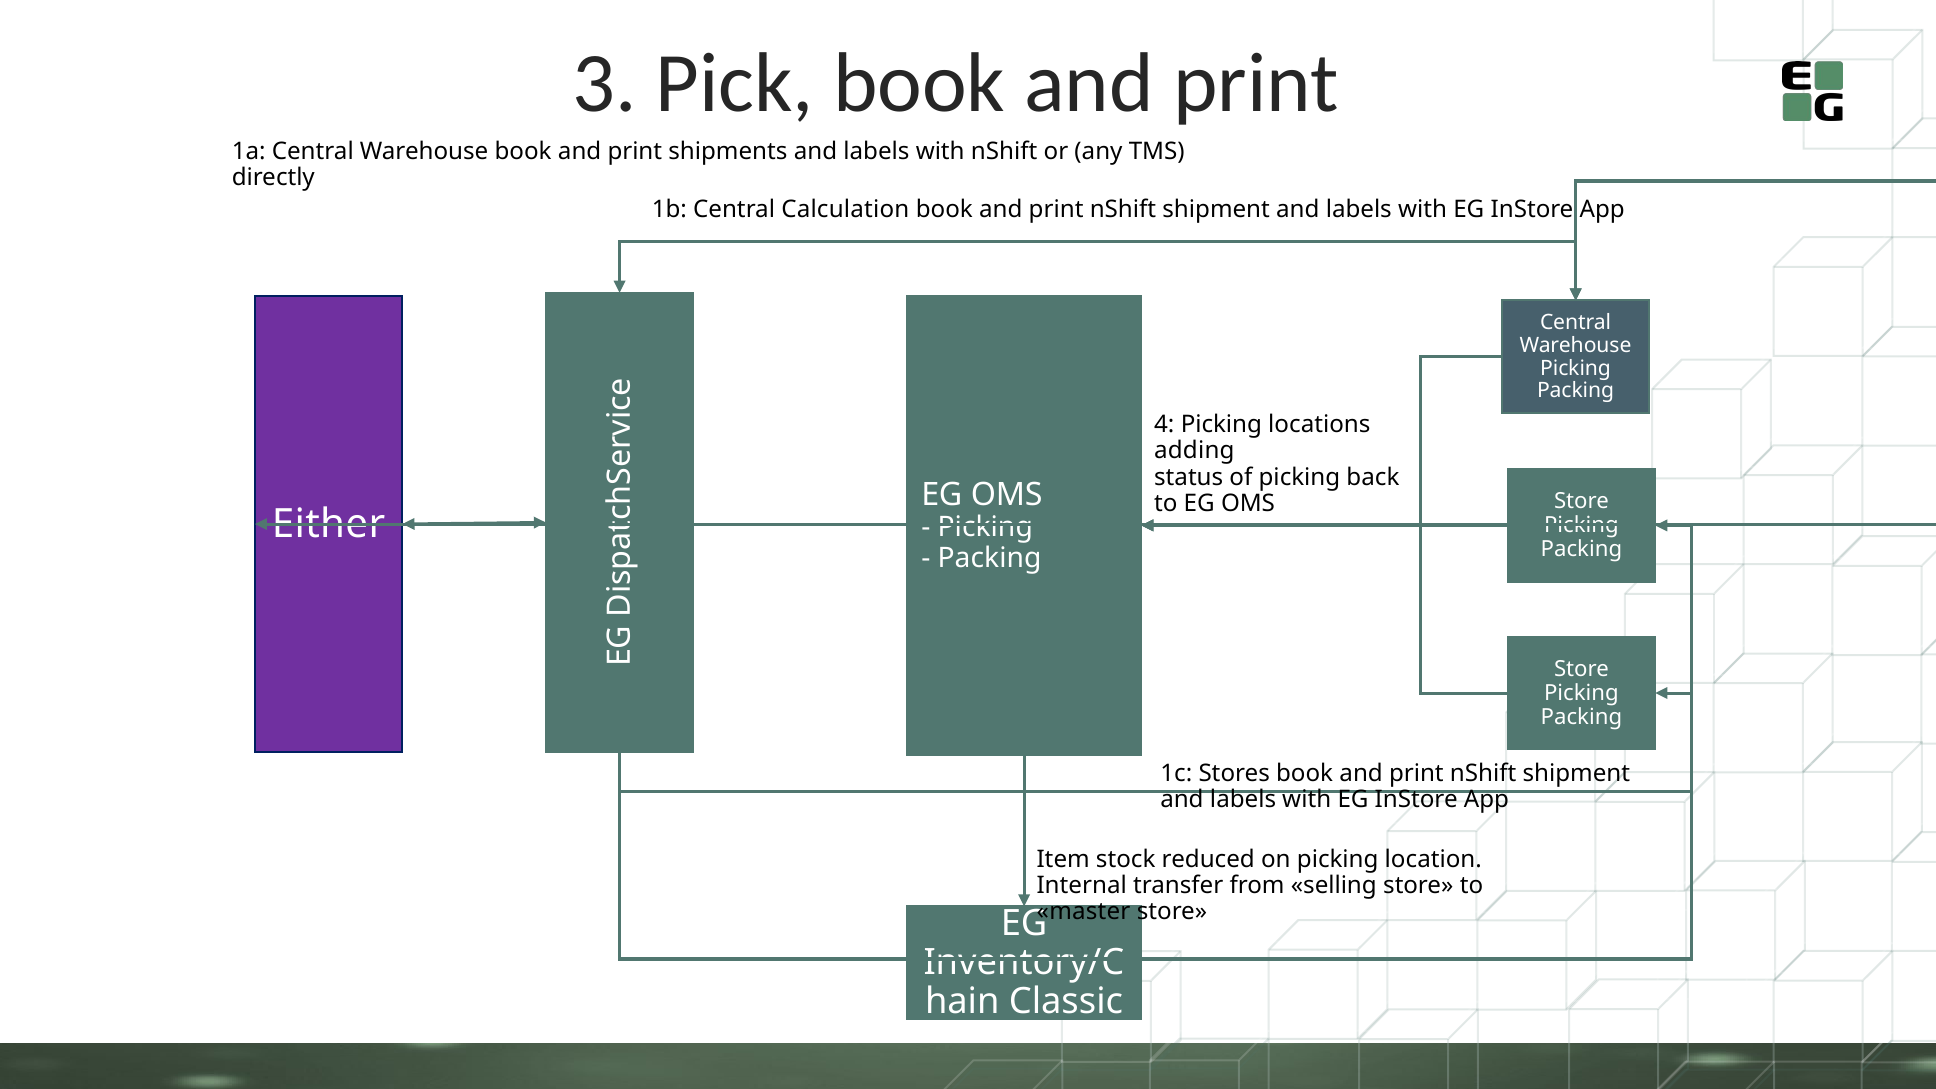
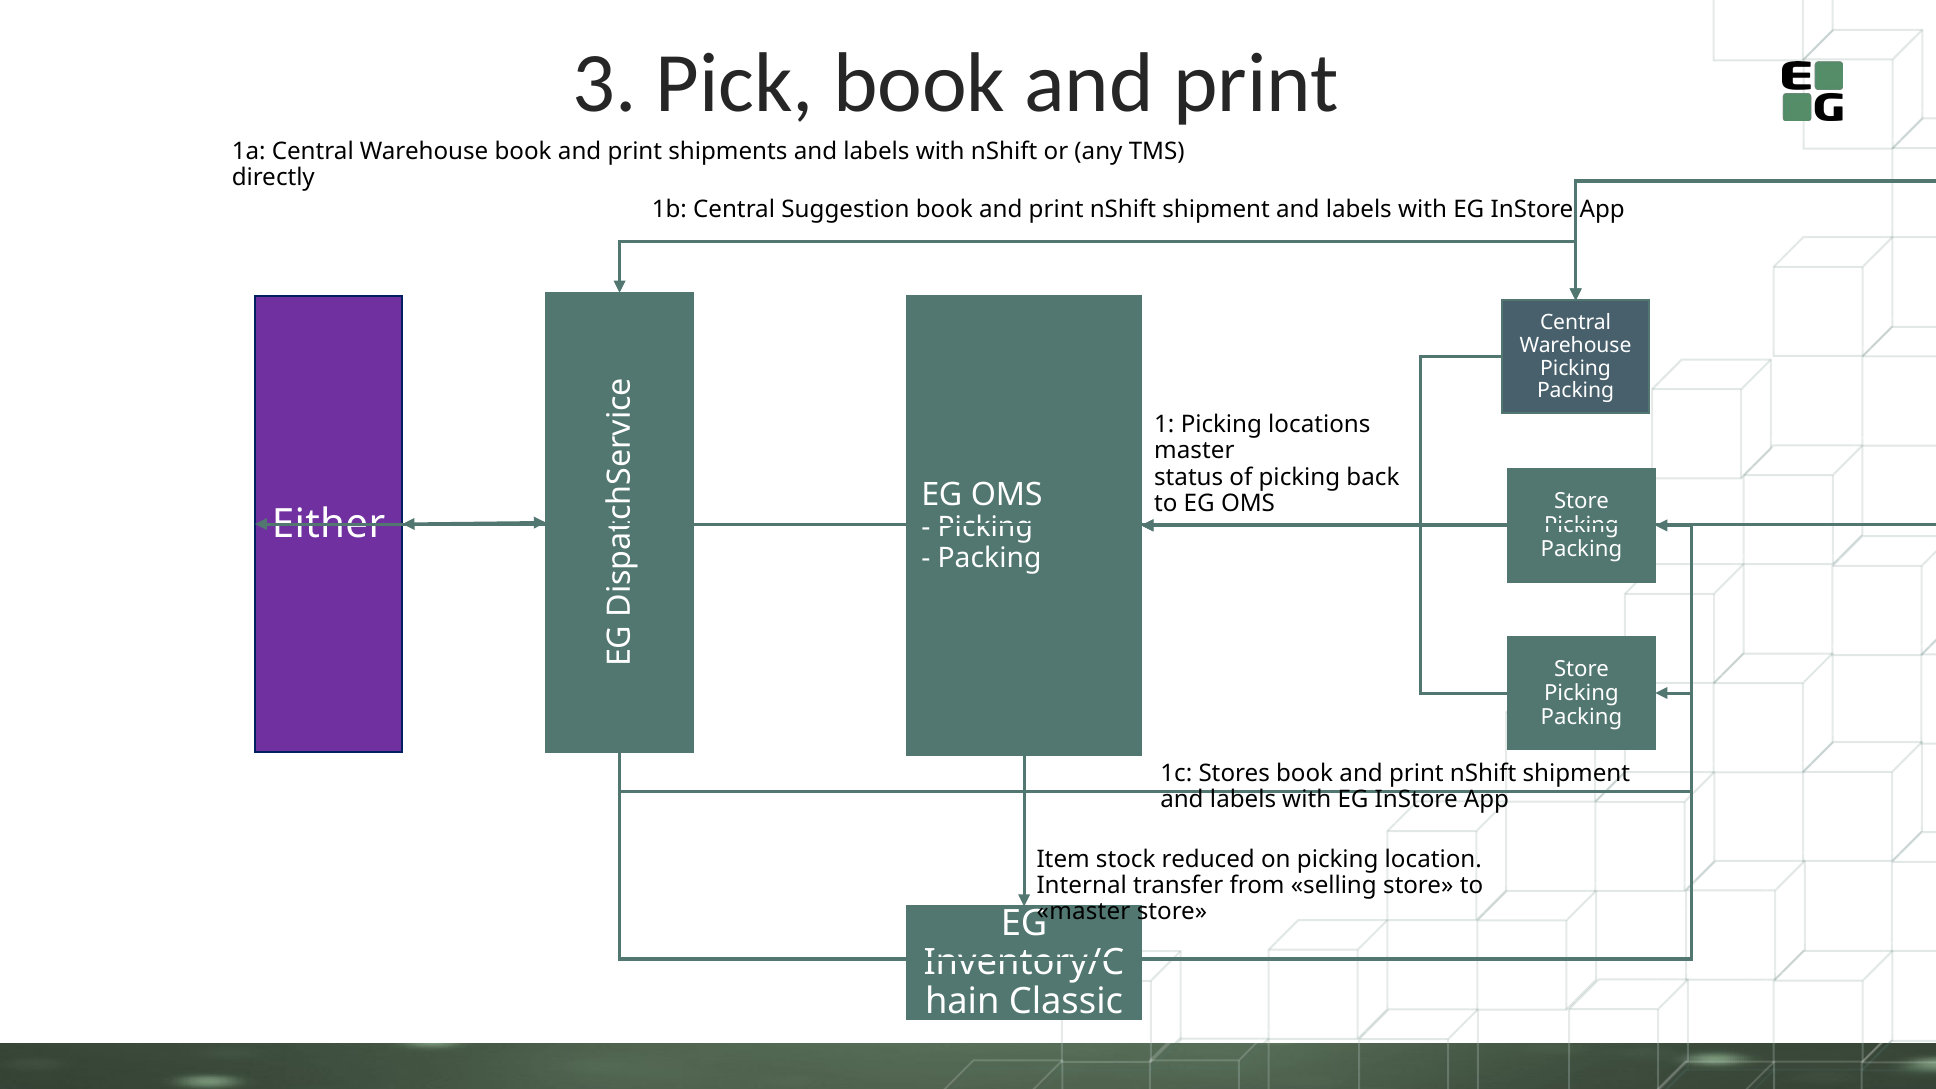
Calculation: Calculation -> Suggestion
4: 4 -> 1
adding at (1194, 451): adding -> master
